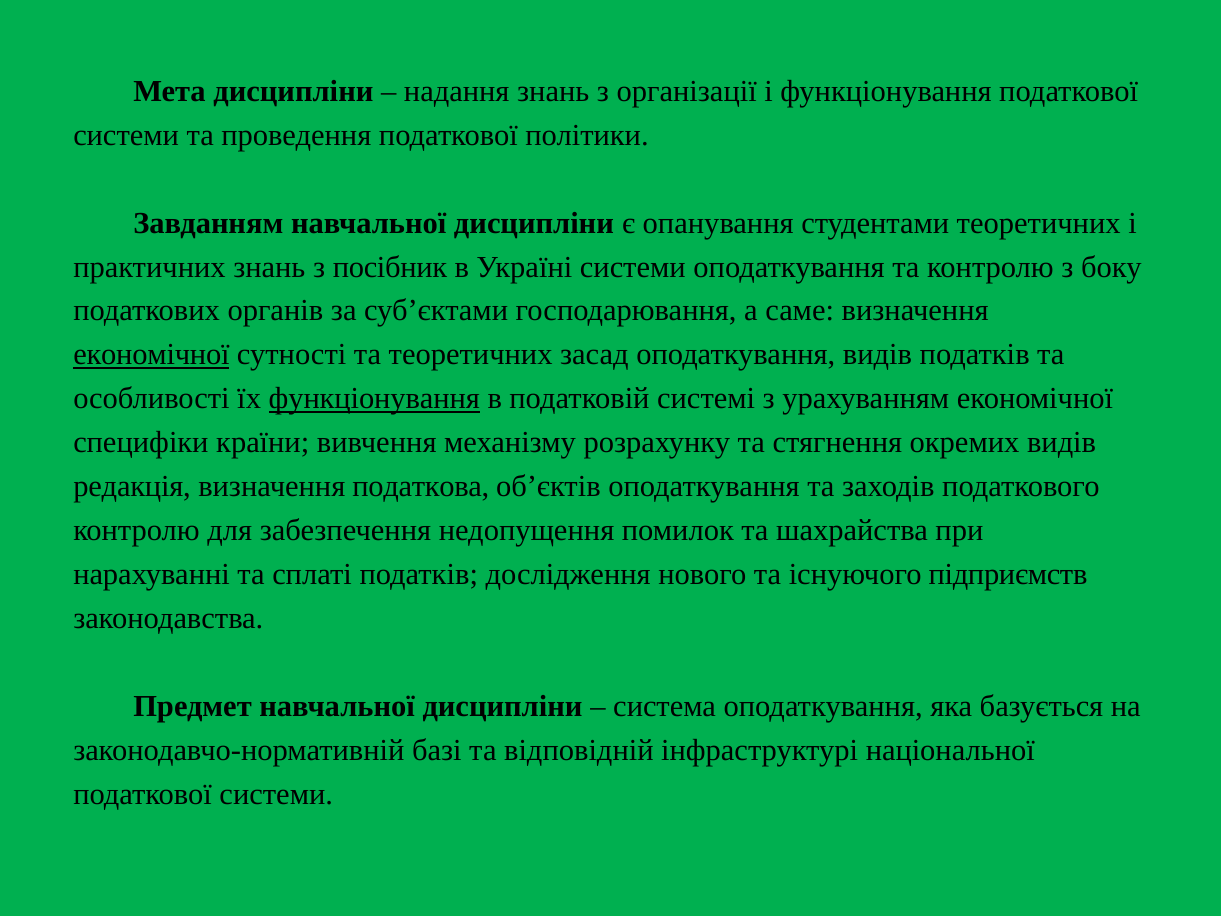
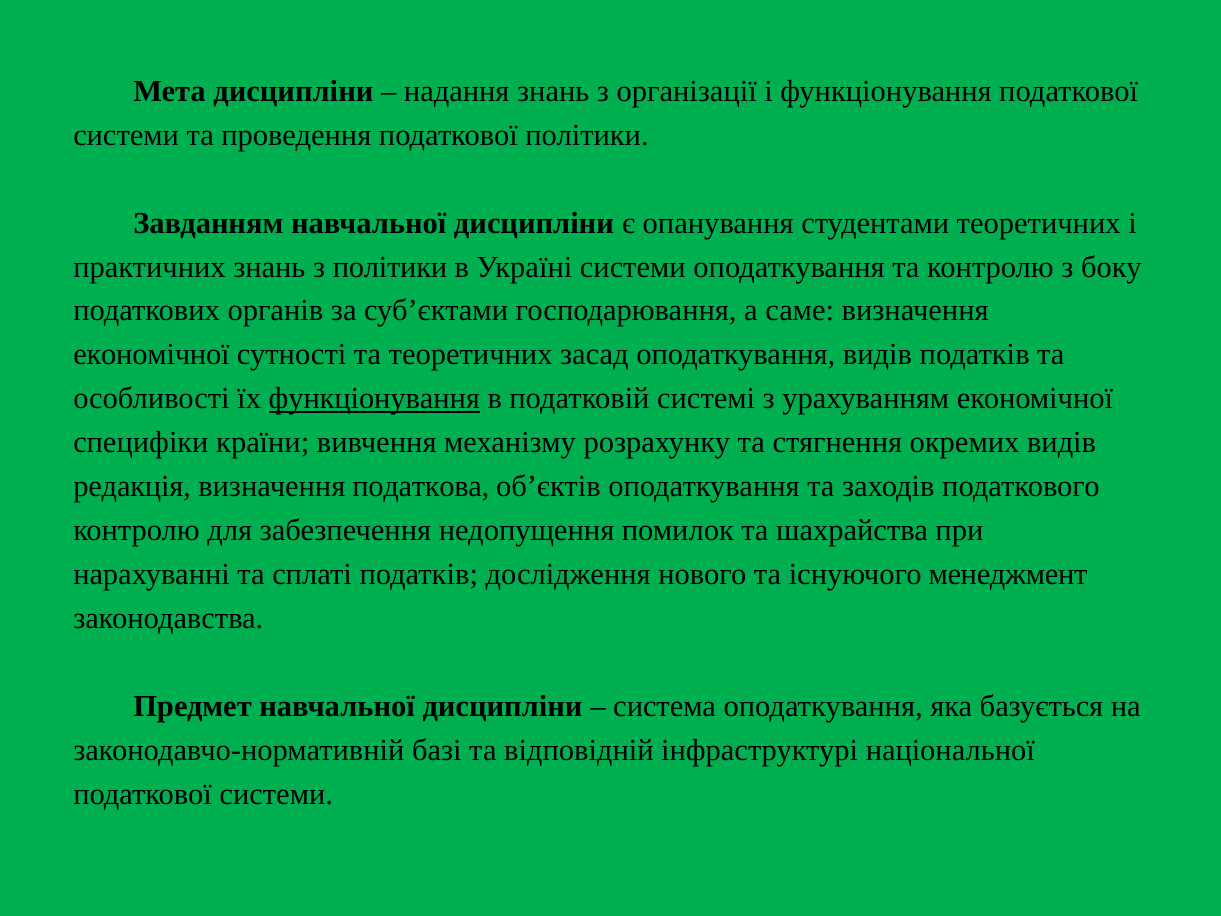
з посібник: посібник -> політики
економічної at (151, 355) underline: present -> none
підприємств: підприємств -> менеджмент
